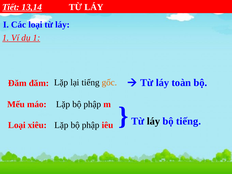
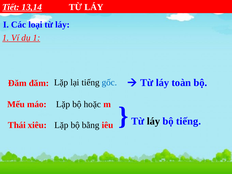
gốc colour: orange -> blue
phập at (92, 104): phập -> hoặc
Loại at (17, 125): Loại -> Thái
phập at (91, 125): phập -> bằng
